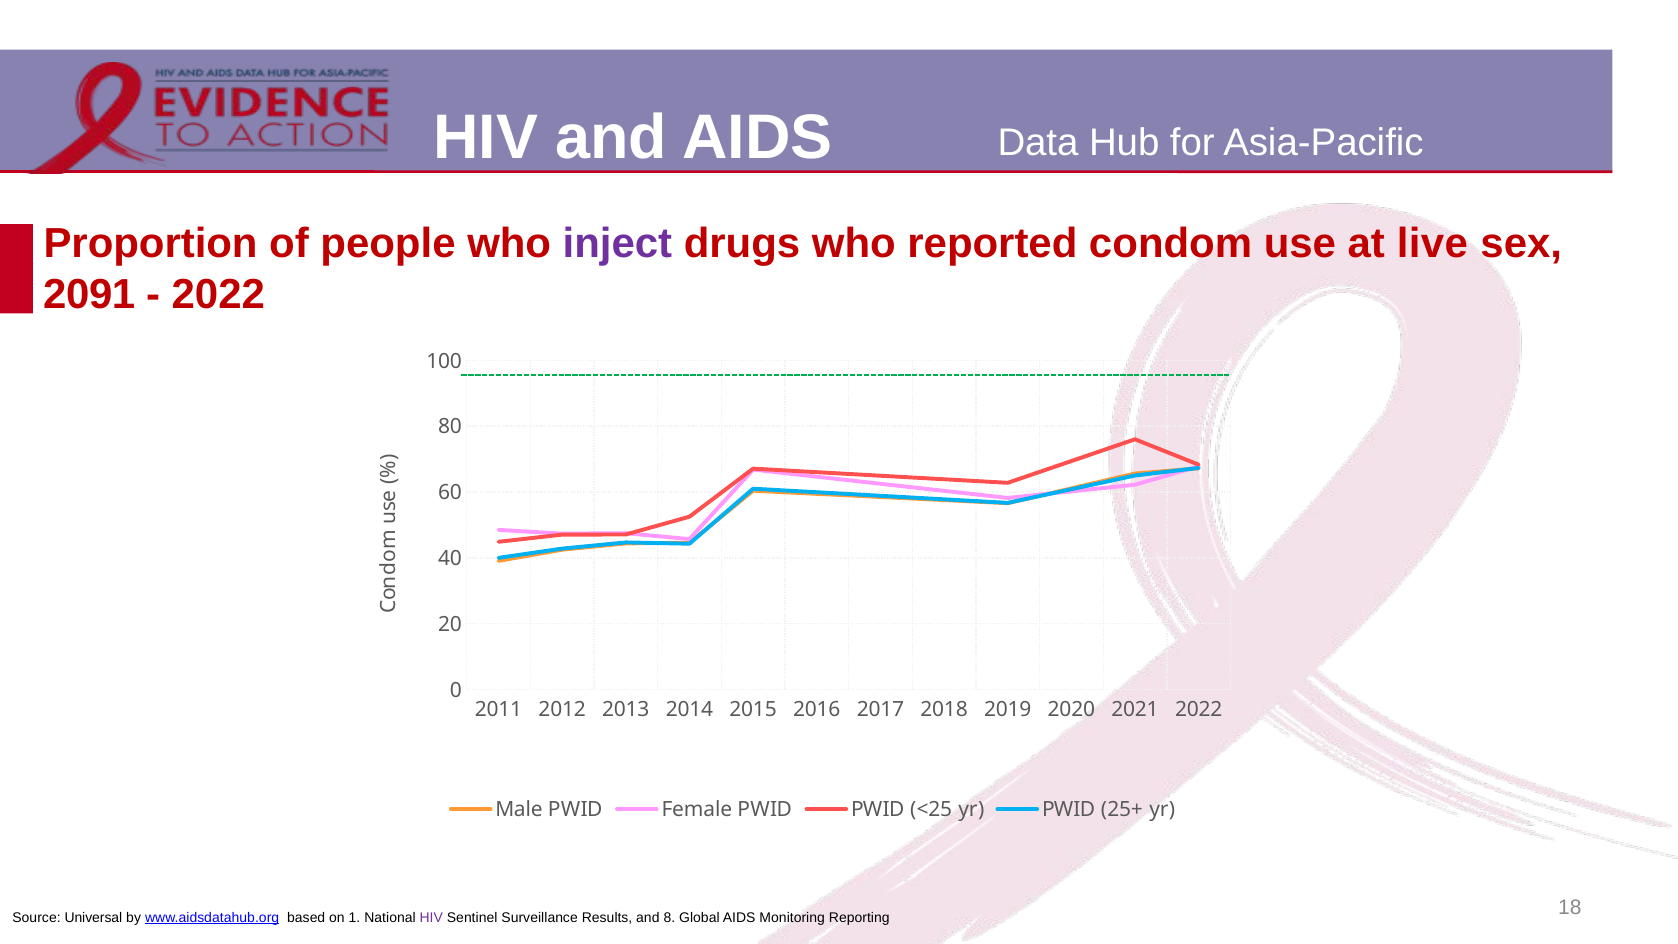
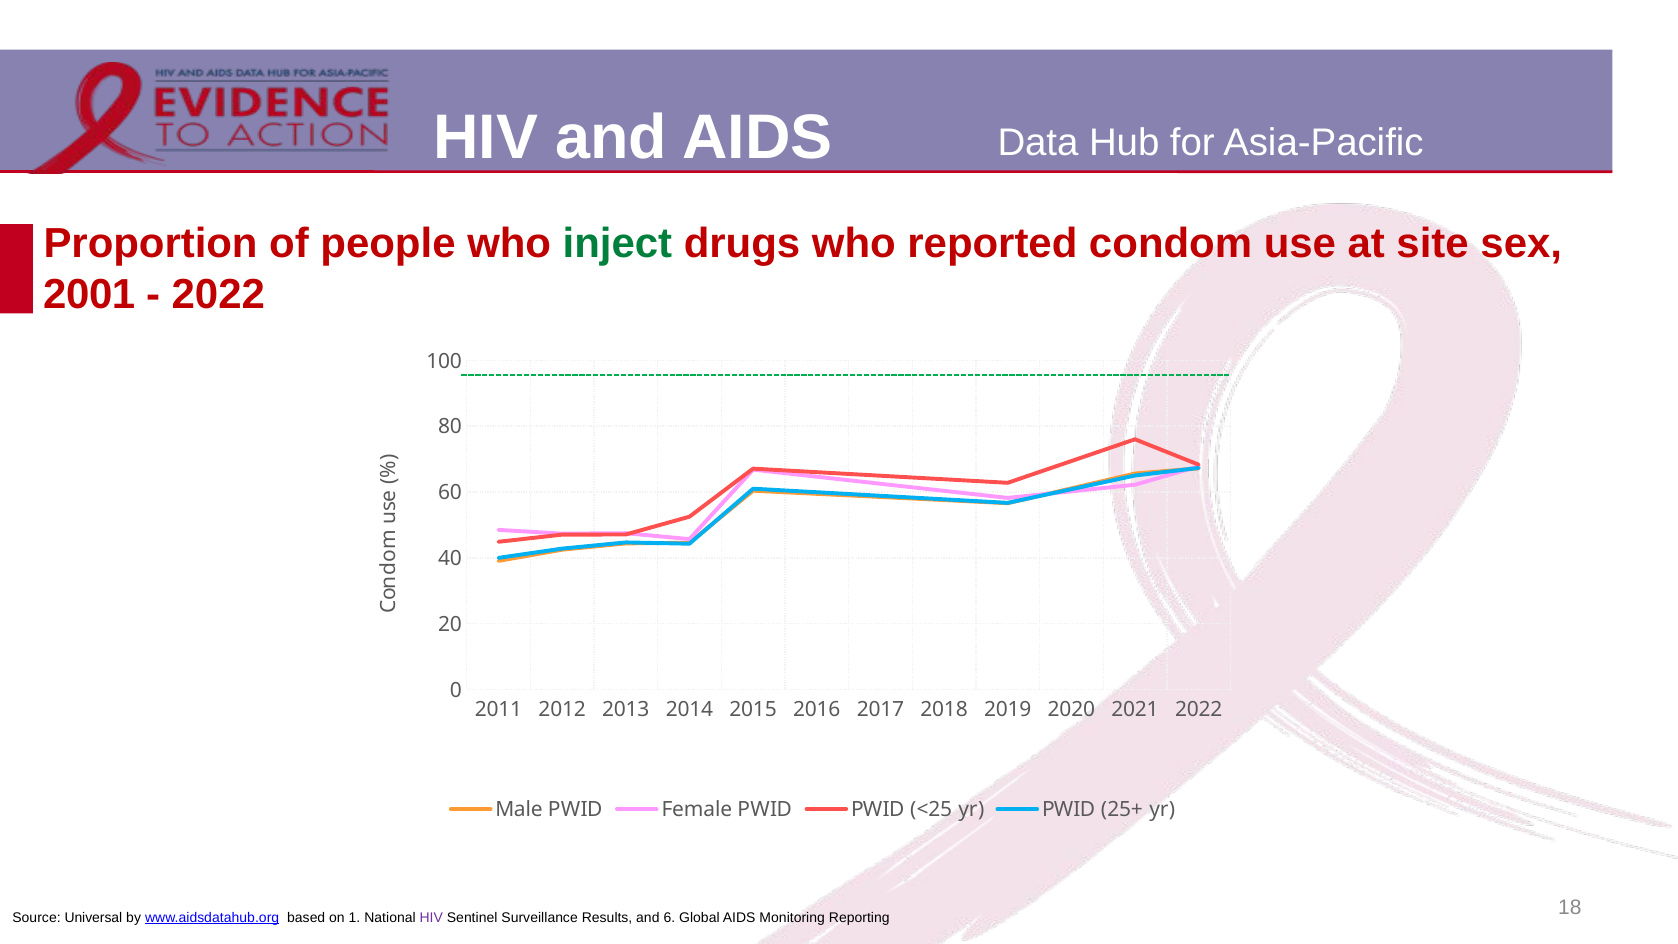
inject colour: purple -> green
live: live -> site
2091: 2091 -> 2001
8: 8 -> 6
